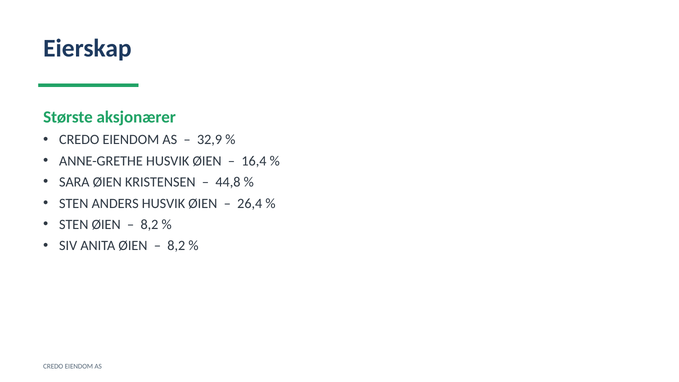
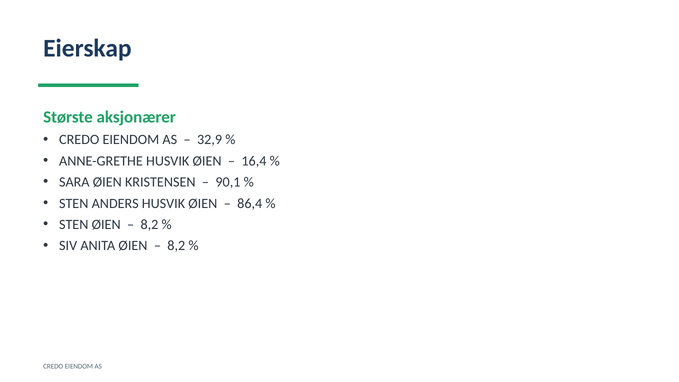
44,8: 44,8 -> 90,1
26,4: 26,4 -> 86,4
